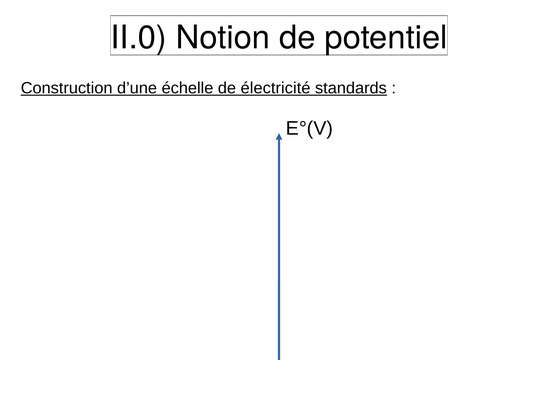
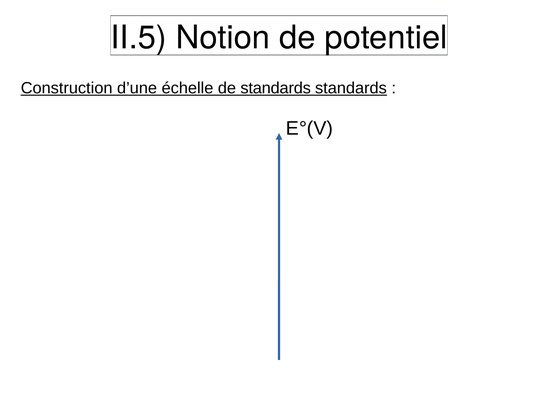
II.0: II.0 -> II.5
de électricité: électricité -> standards
